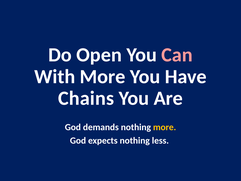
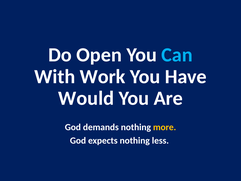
Can colour: pink -> light blue
With More: More -> Work
Chains: Chains -> Would
